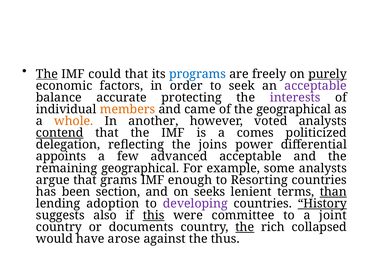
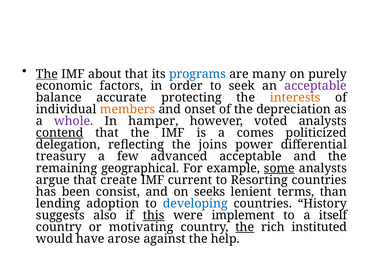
could: could -> about
freely: freely -> many
purely underline: present -> none
interests colour: purple -> orange
came: came -> onset
the geographical: geographical -> depreciation
whole colour: orange -> purple
another: another -> hamper
appoints: appoints -> treasury
some underline: none -> present
grams: grams -> create
enough: enough -> current
section: section -> consist
than underline: present -> none
developing colour: purple -> blue
History underline: present -> none
committee: committee -> implement
joint: joint -> itself
documents: documents -> motivating
collapsed: collapsed -> instituted
thus: thus -> help
